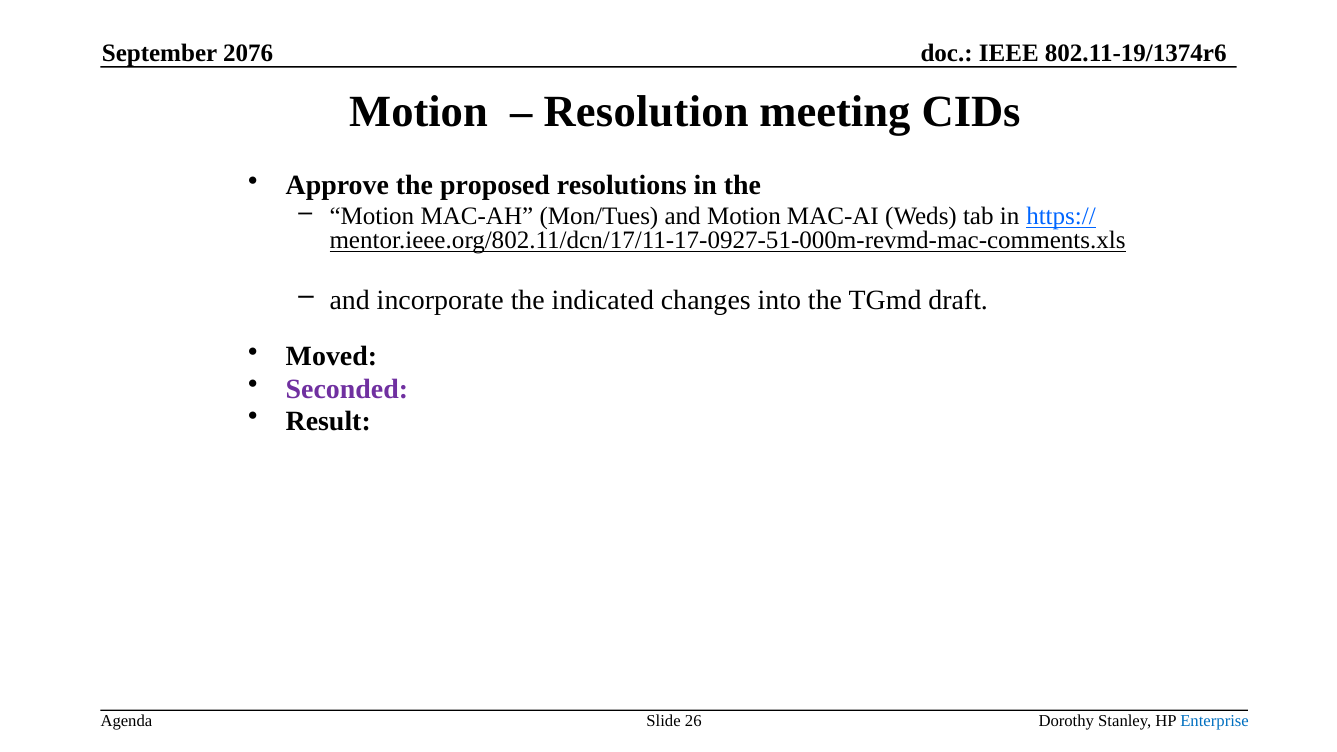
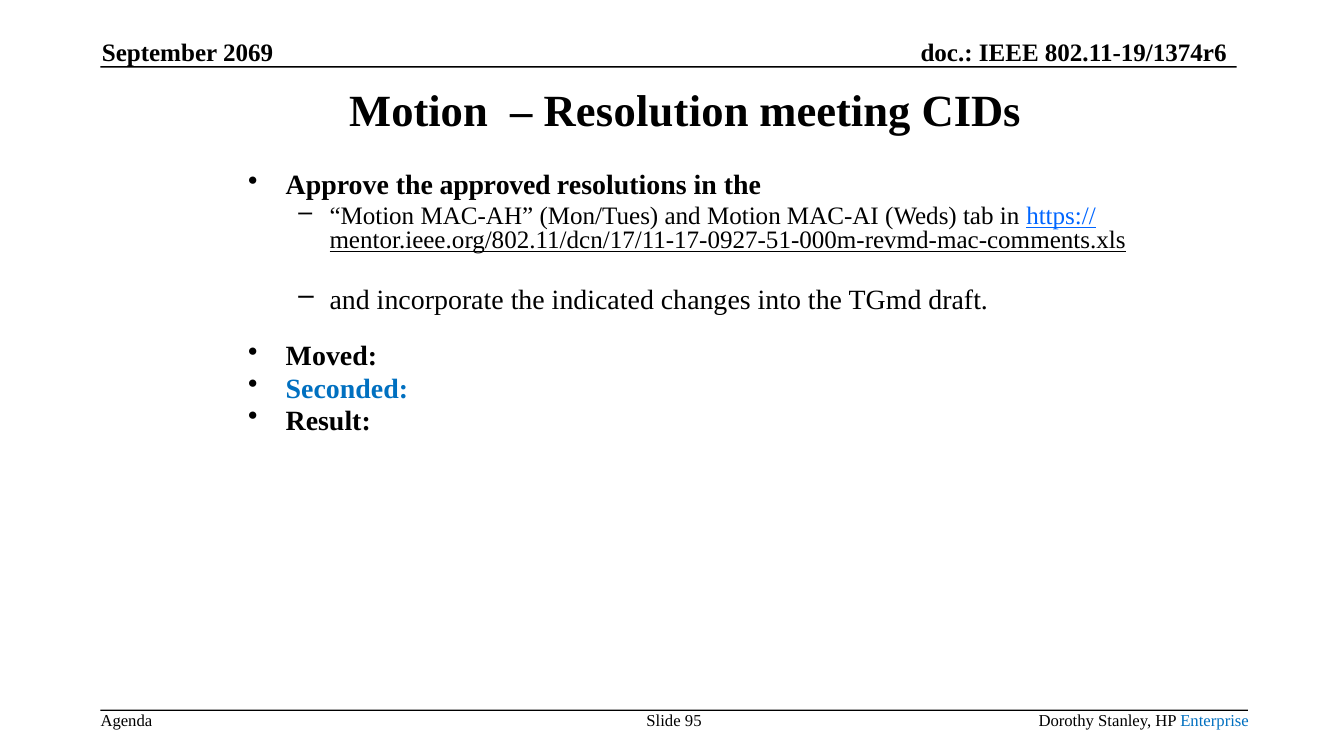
2076: 2076 -> 2069
proposed: proposed -> approved
Seconded colour: purple -> blue
26: 26 -> 95
